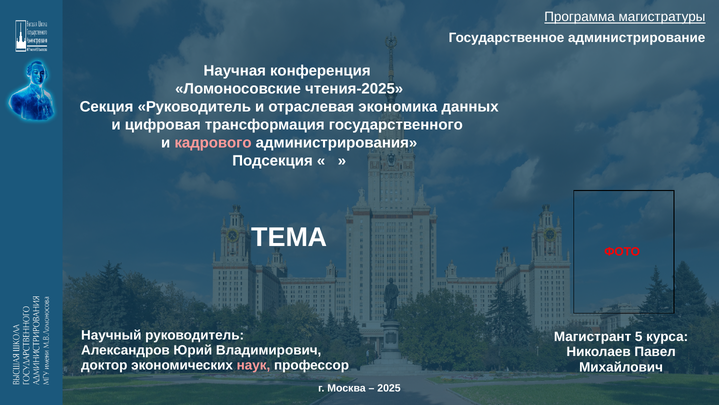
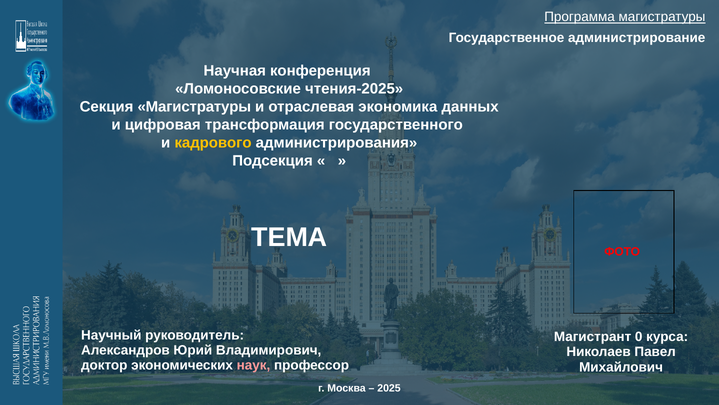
Секция Руководитель: Руководитель -> Магистратуры
кадрового colour: pink -> yellow
5: 5 -> 0
